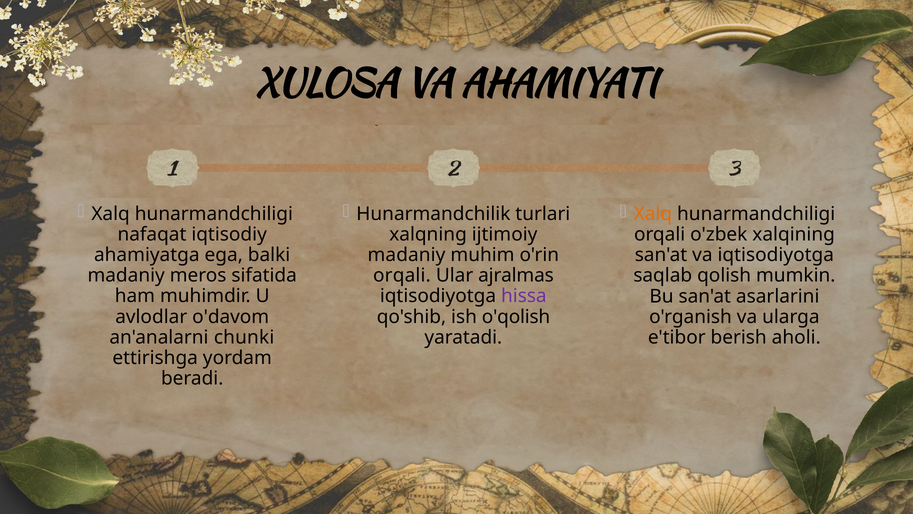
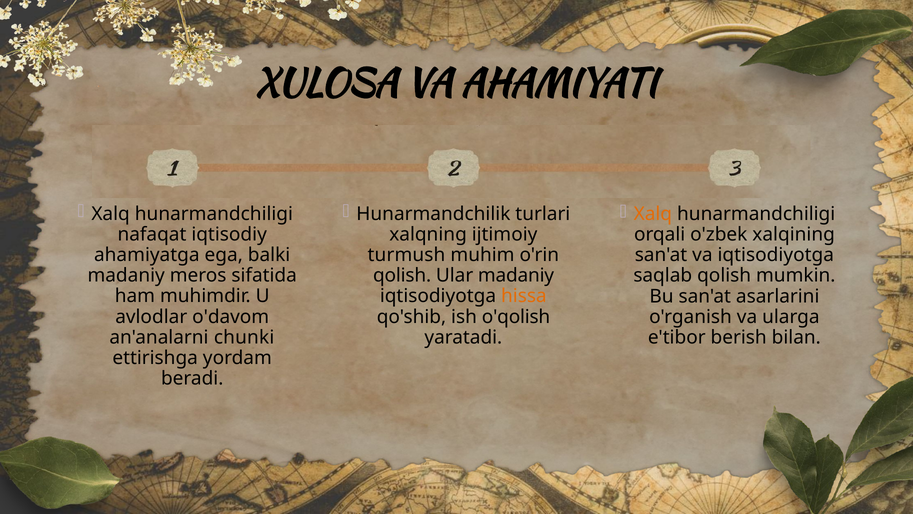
madaniy at (406, 255): madaniy -> turmush
orqali at (402, 275): orqali -> qolish
Ular ajralmas: ajralmas -> madaniy
hissa colour: purple -> orange
aholi: aholi -> bilan
